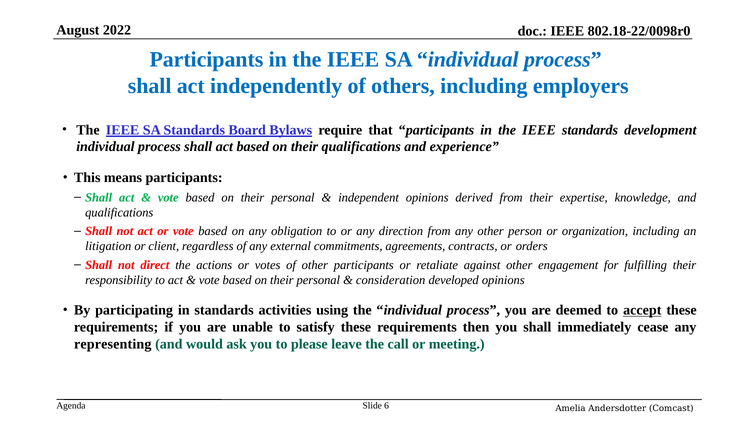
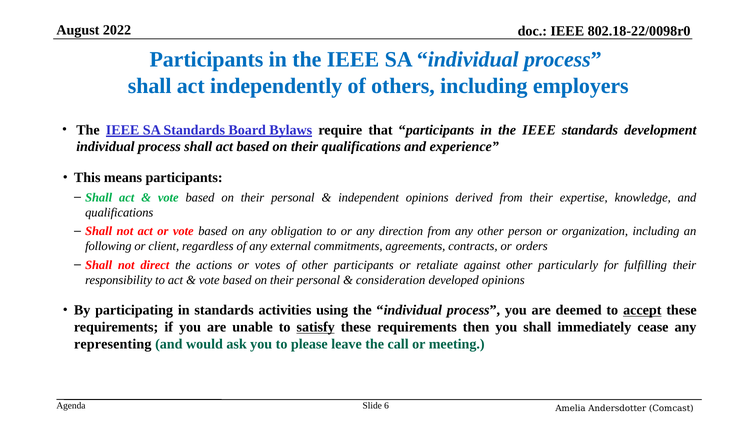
litigation: litigation -> following
engagement: engagement -> particularly
satisfy underline: none -> present
